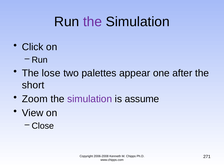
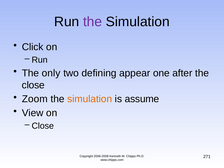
lose: lose -> only
palettes: palettes -> defining
short at (33, 85): short -> close
simulation at (90, 99) colour: purple -> orange
